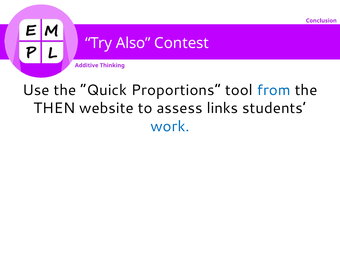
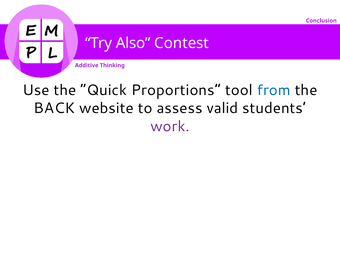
THEN: THEN -> BACK
links: links -> valid
work colour: blue -> purple
